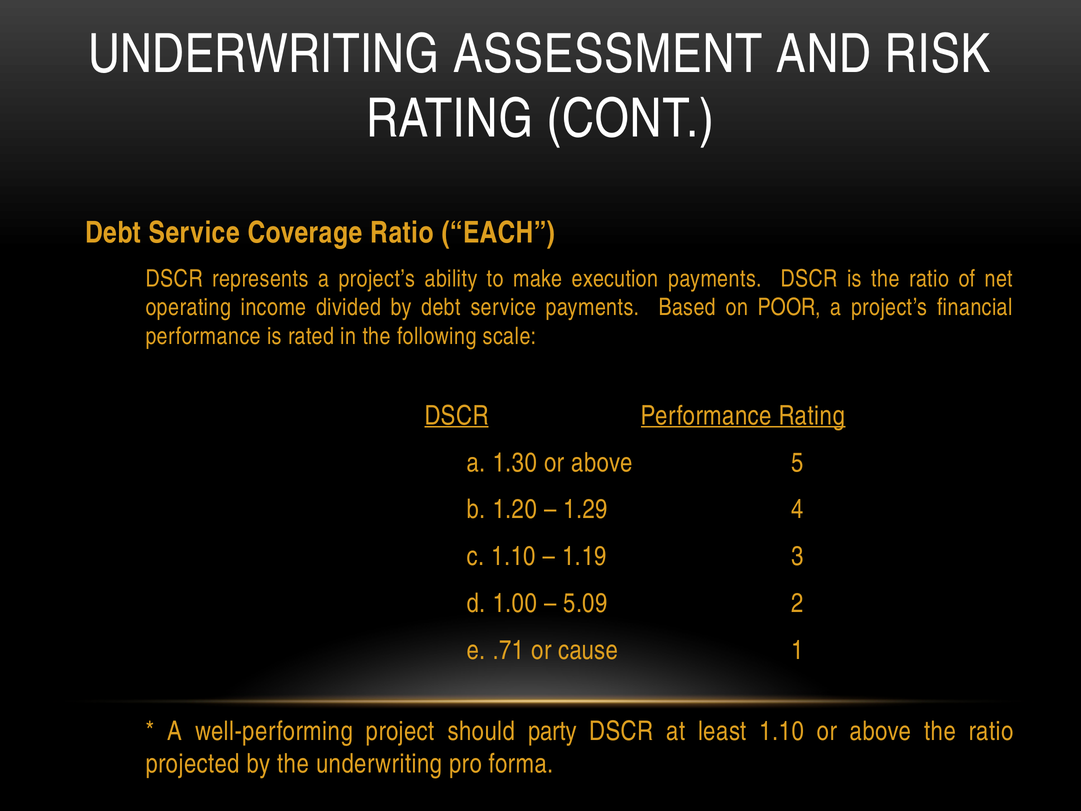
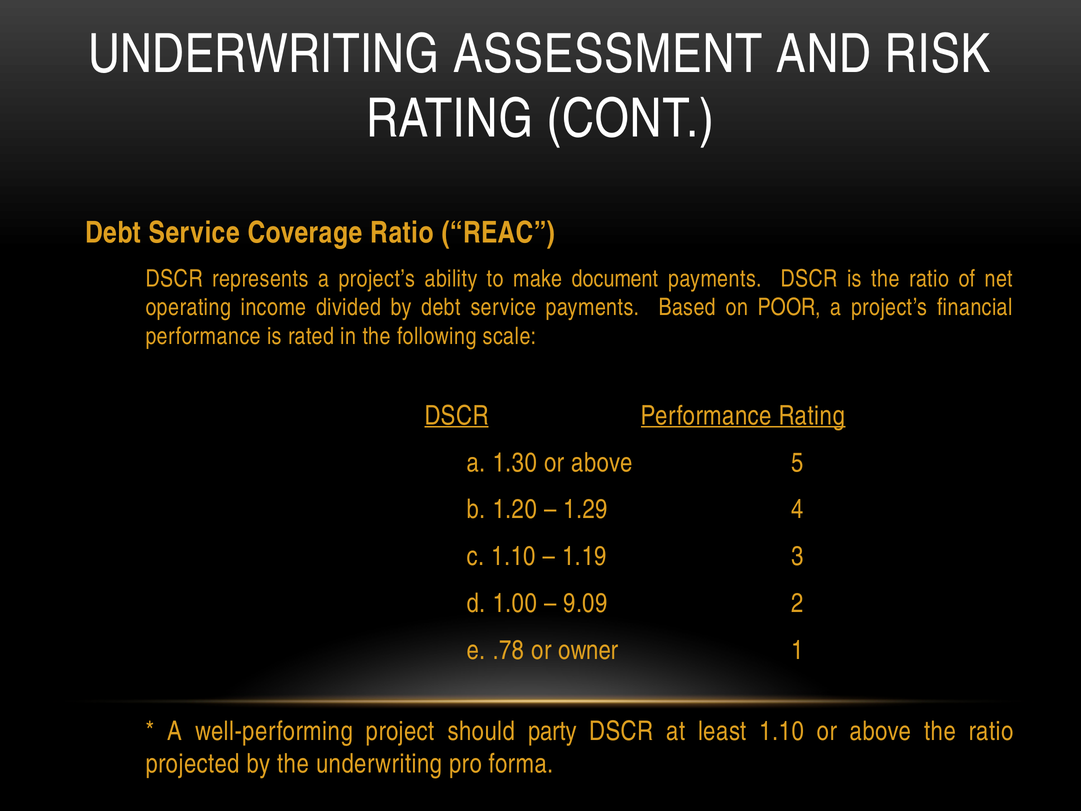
EACH: EACH -> REAC
execution: execution -> document
5.09: 5.09 -> 9.09
.71: .71 -> .78
cause: cause -> owner
